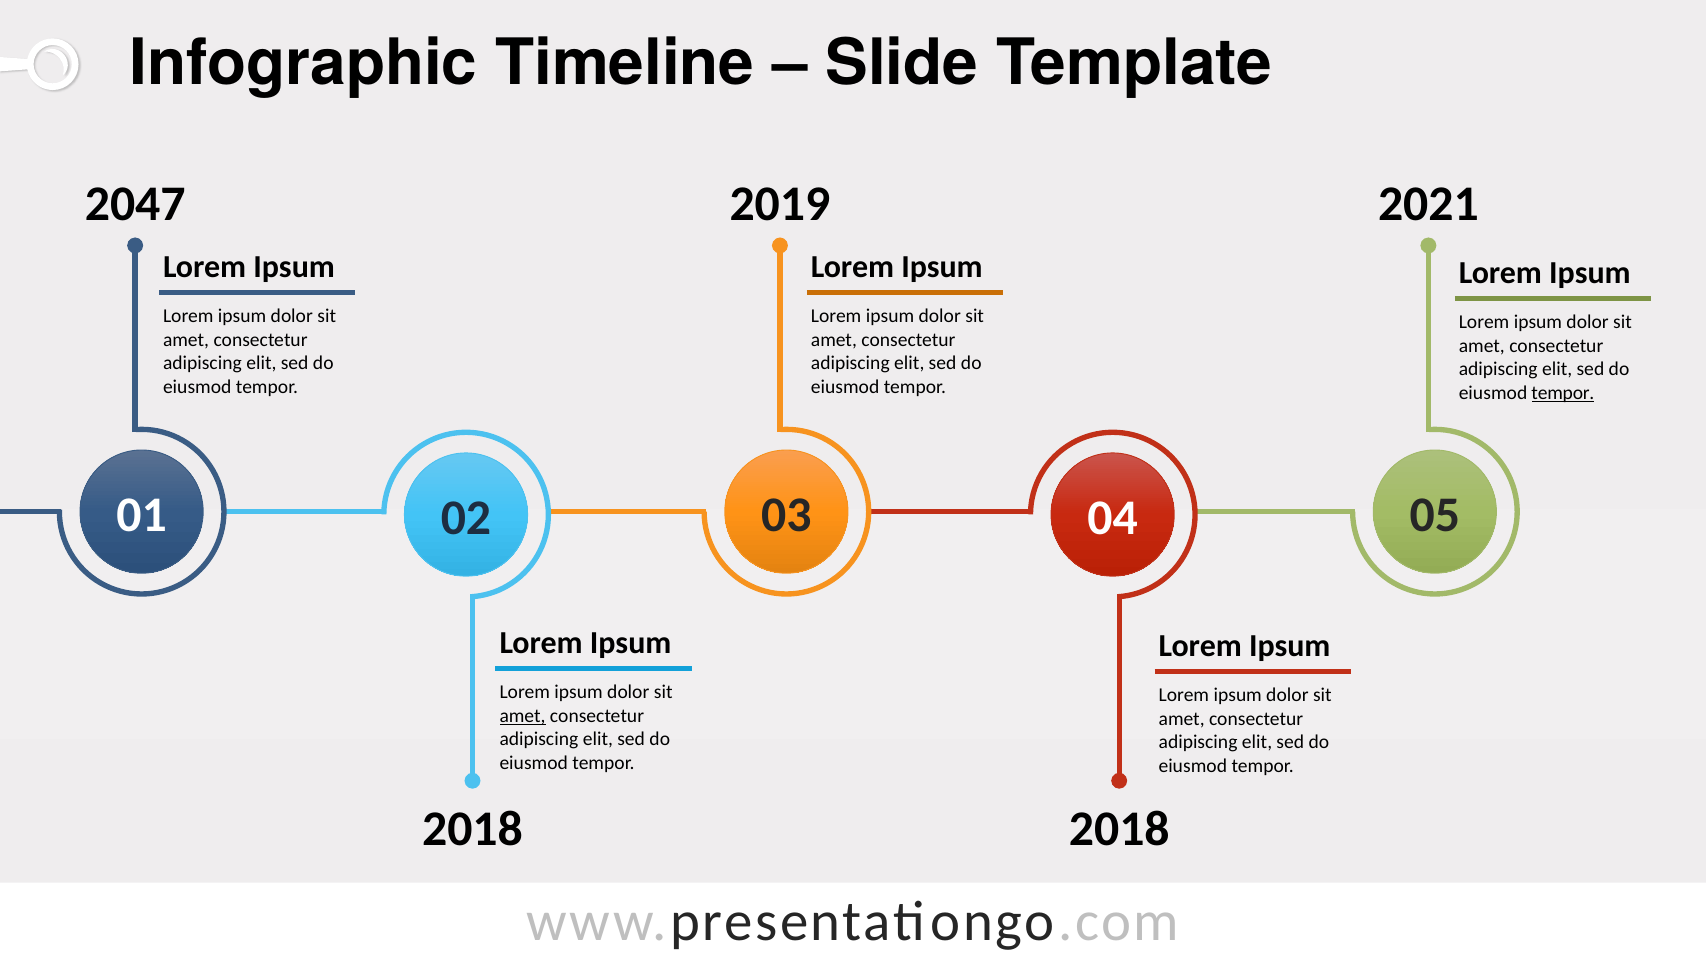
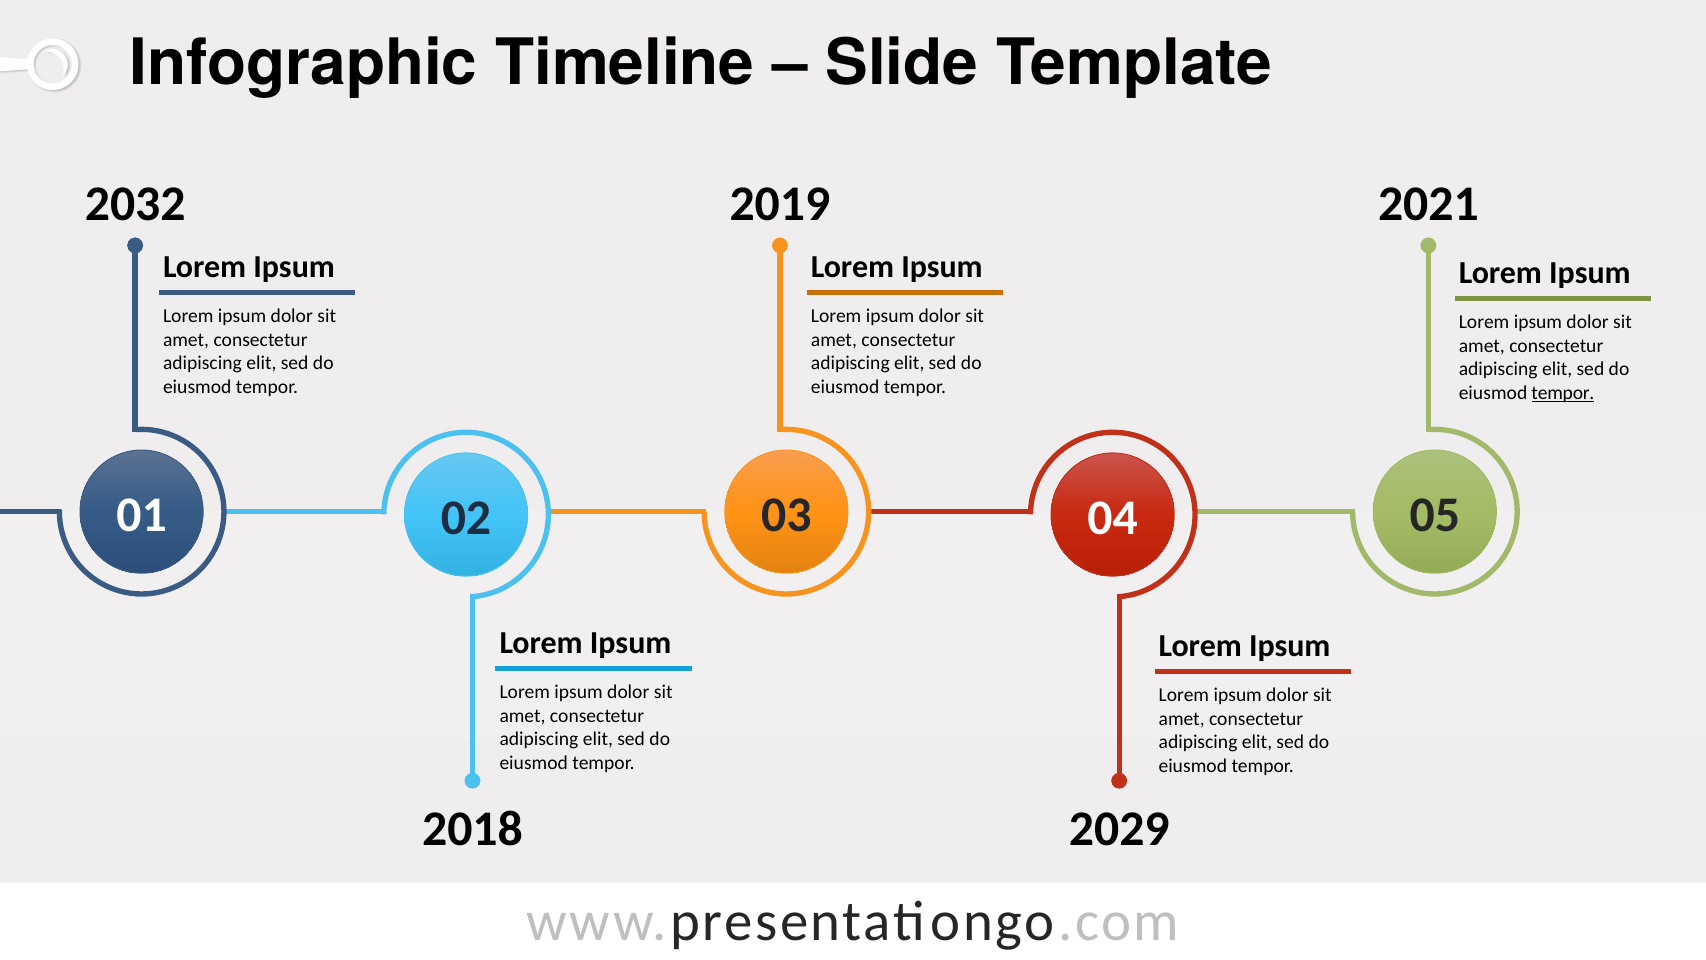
2047: 2047 -> 2032
amet at (523, 716) underline: present -> none
2018 at (1119, 829): 2018 -> 2029
